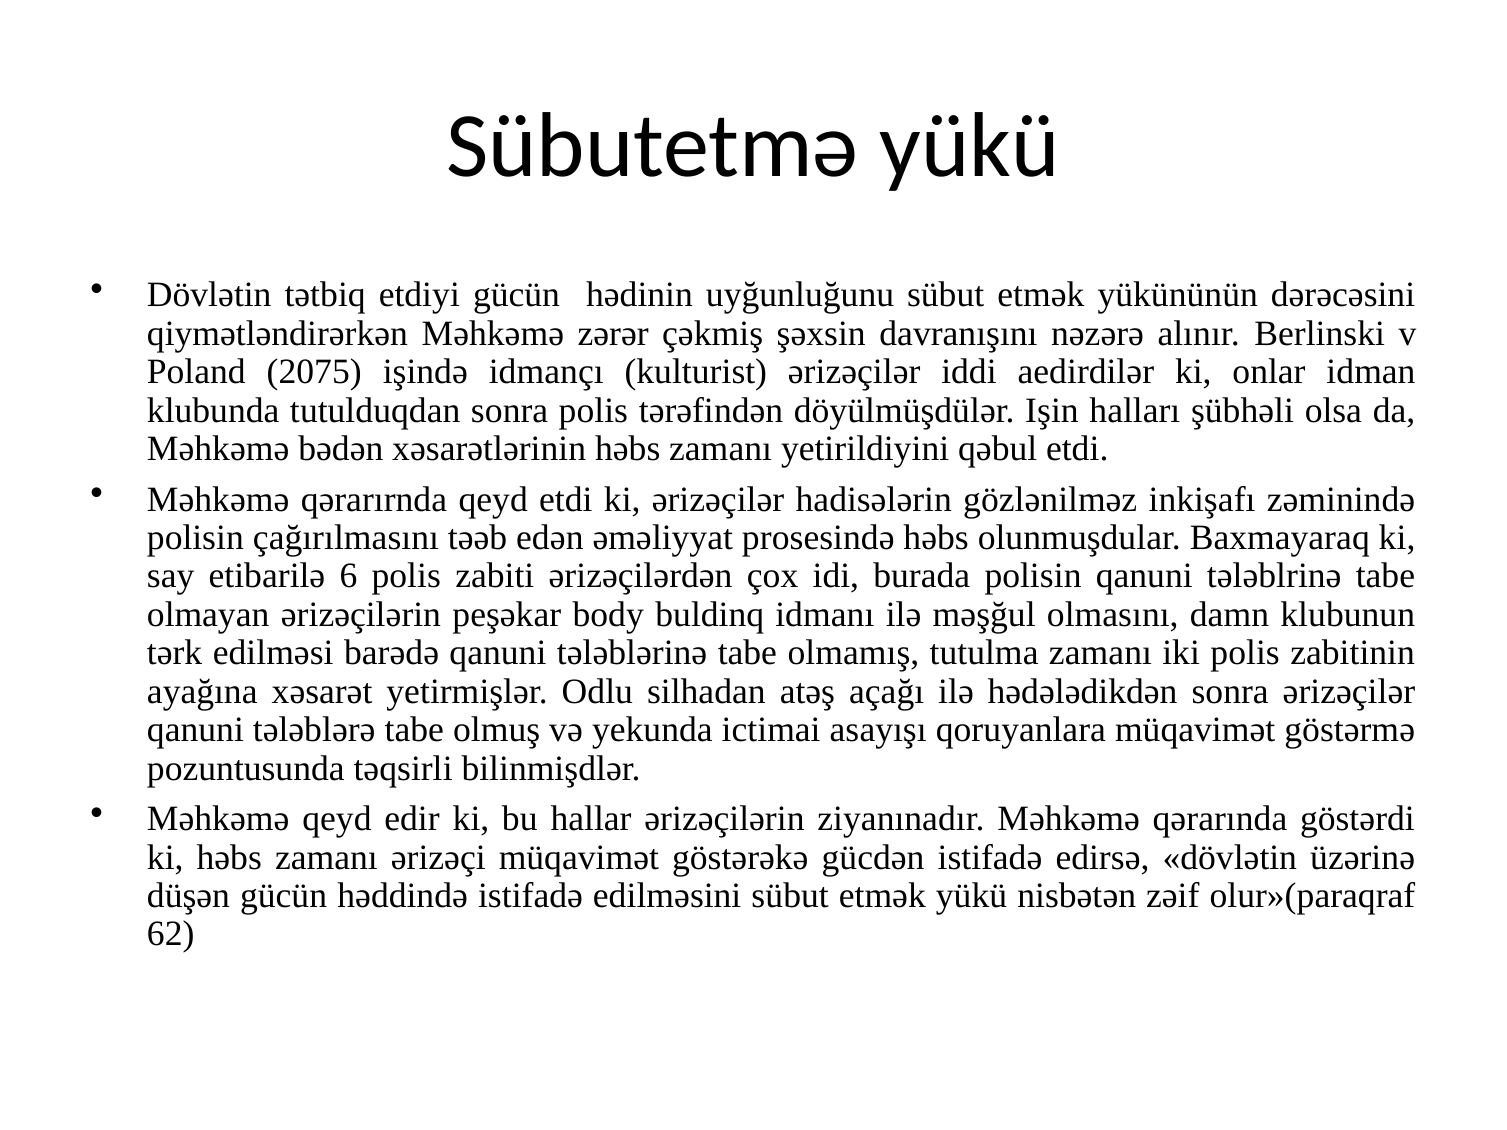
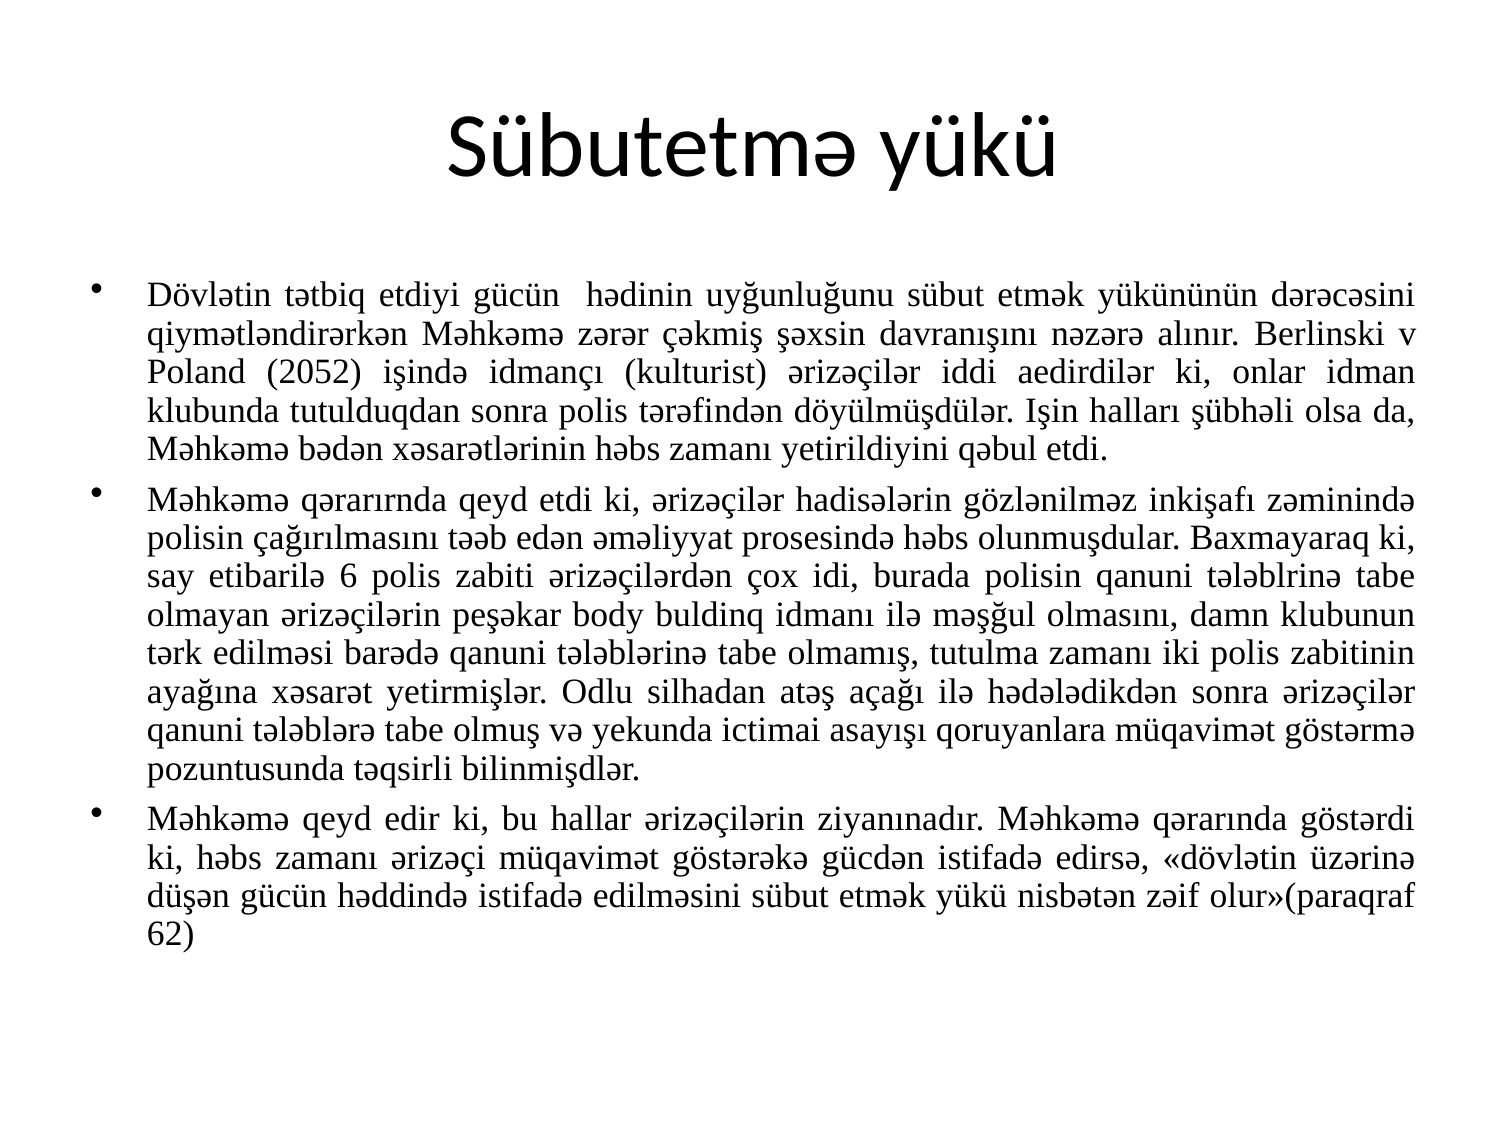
2075: 2075 -> 2052
